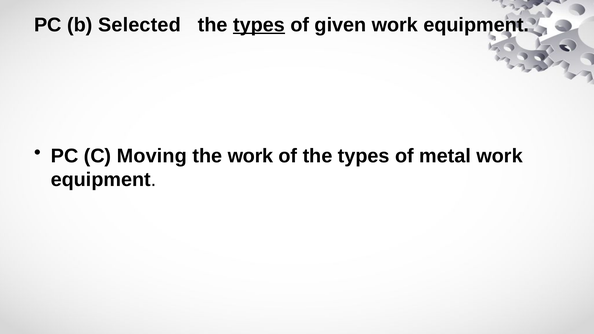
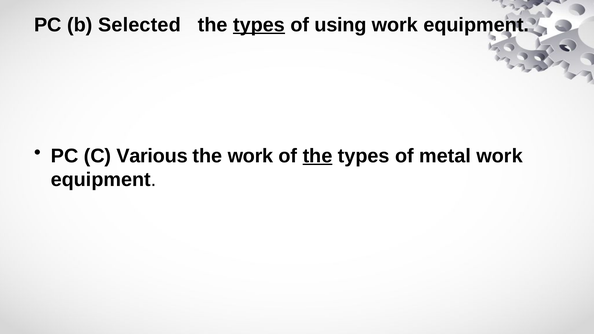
given: given -> using
Moving: Moving -> Various
the at (318, 156) underline: none -> present
